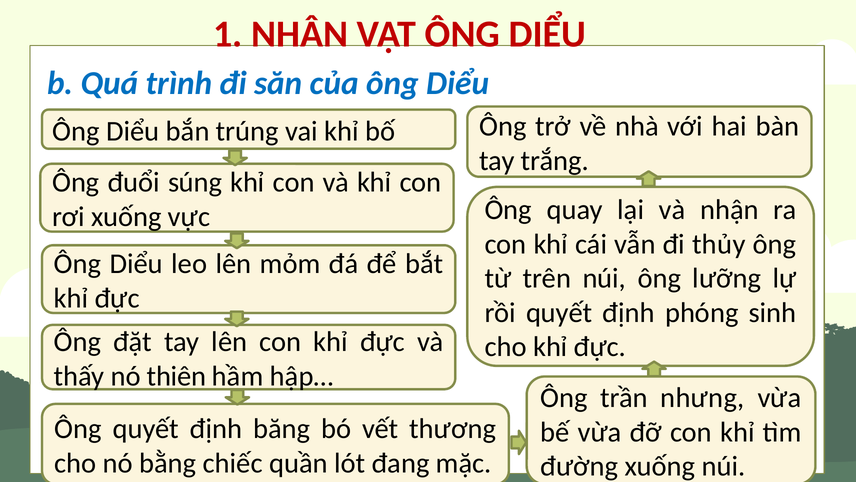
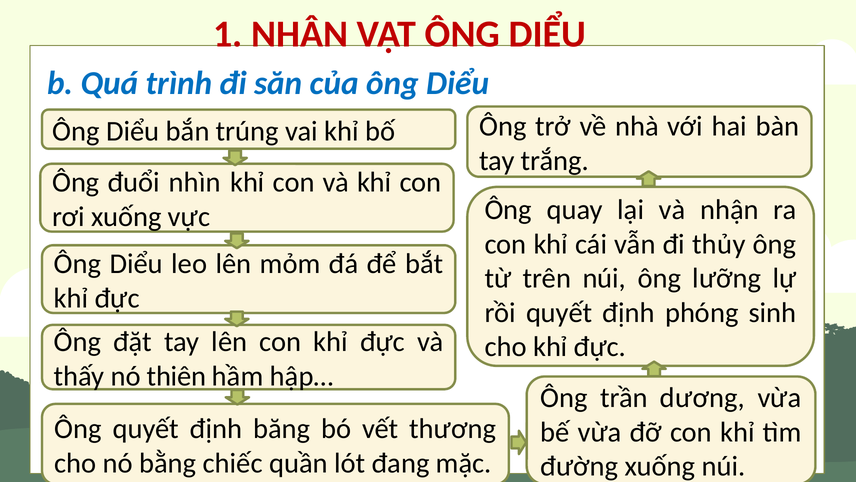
súng: súng -> nhìn
nhưng: nhưng -> dương
